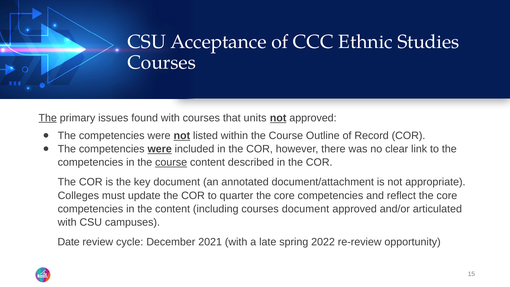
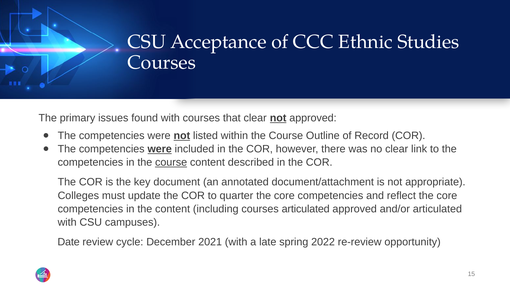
The at (48, 118) underline: present -> none
that units: units -> clear
courses document: document -> articulated
